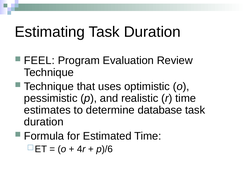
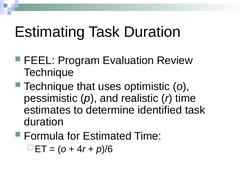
database: database -> identified
